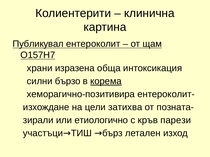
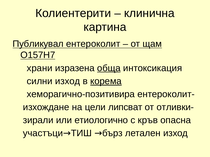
обща underline: none -> present
силни бързо: бързо -> изход
затихва: затихва -> липсват
позната-: позната- -> отливки-
парези: парези -> опасна
